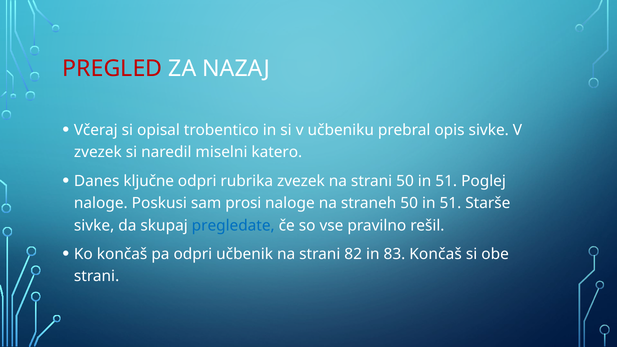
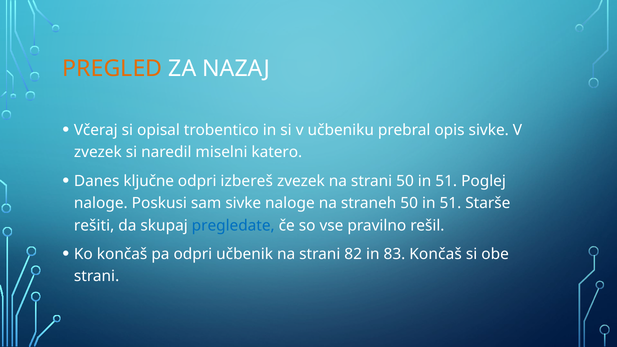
PREGLED colour: red -> orange
rubrika: rubrika -> izbereš
sam prosi: prosi -> sivke
sivke at (94, 225): sivke -> rešiti
